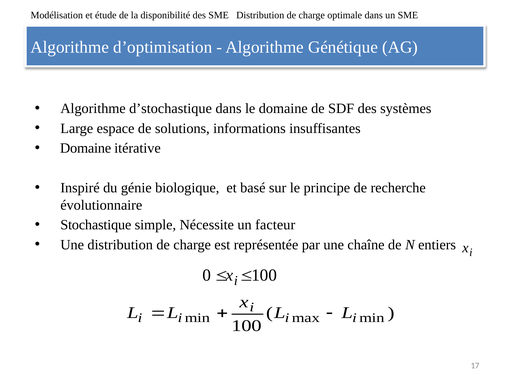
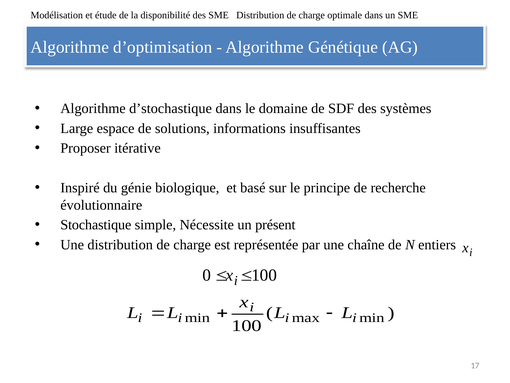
Domaine at (86, 148): Domaine -> Proposer
facteur: facteur -> présent
